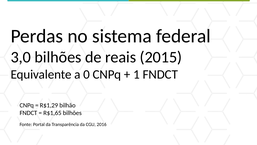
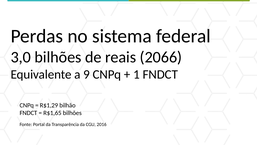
2015: 2015 -> 2066
0: 0 -> 9
